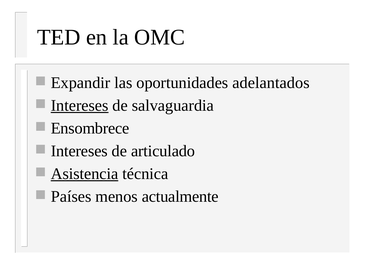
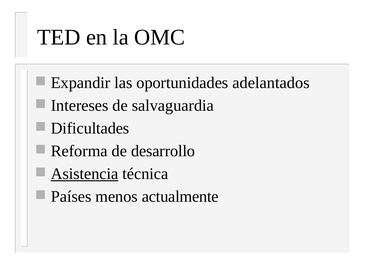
Intereses at (80, 105) underline: present -> none
Ensombrece: Ensombrece -> Dificultades
Intereses at (79, 151): Intereses -> Reforma
articulado: articulado -> desarrollo
